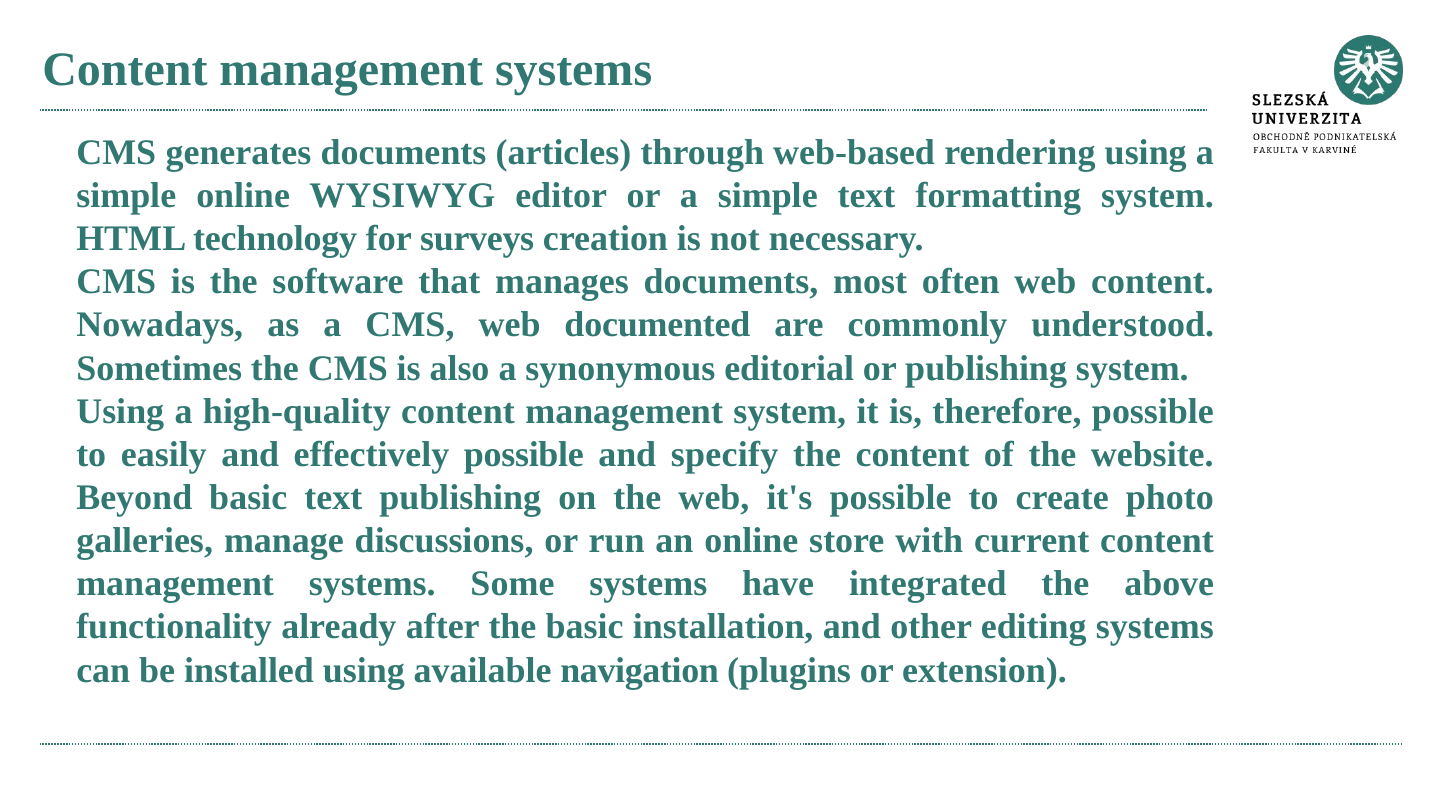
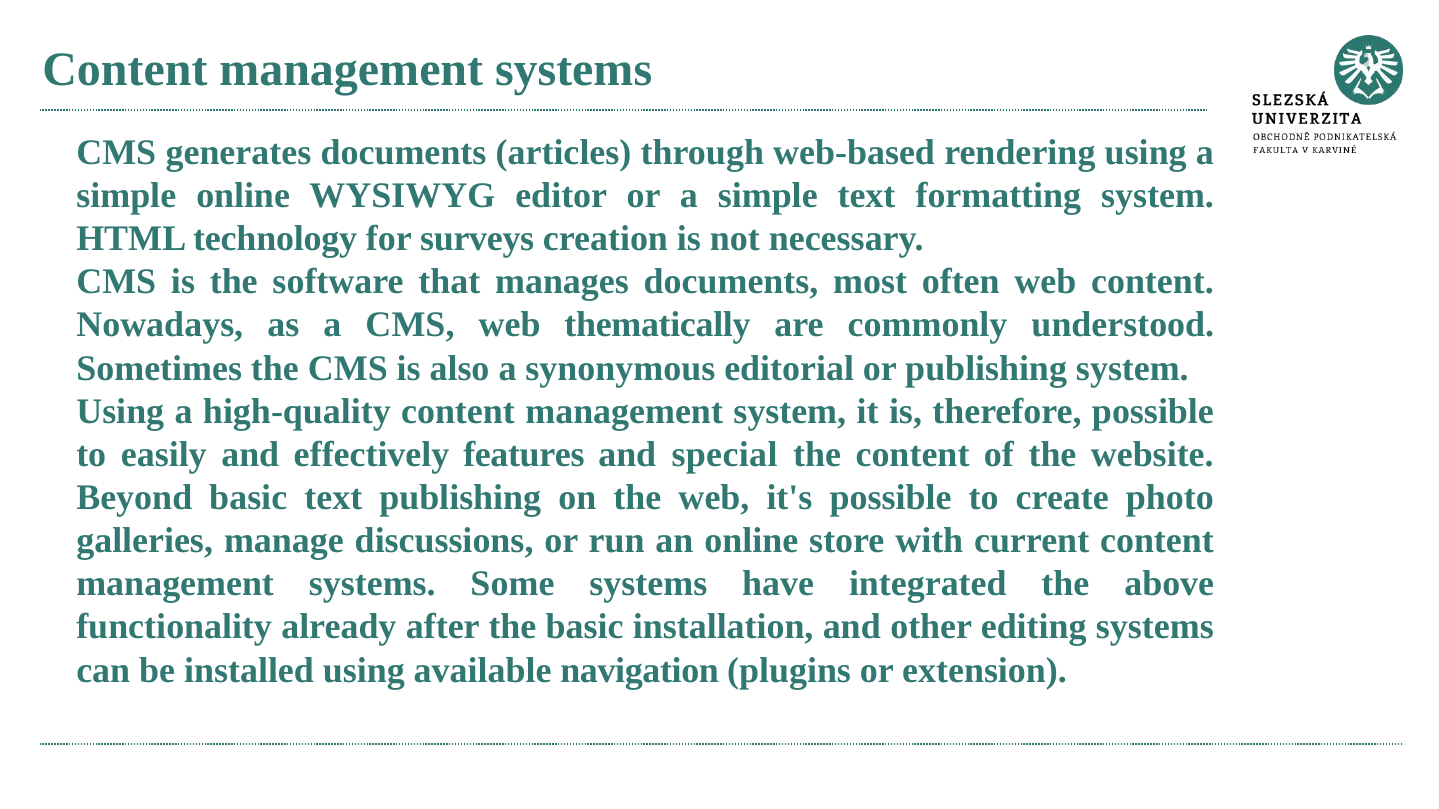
documented: documented -> thematically
effectively possible: possible -> features
specify: specify -> special
